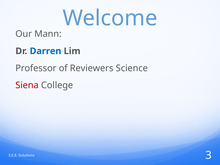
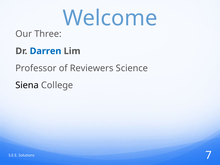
Mann: Mann -> Three
Siena colour: red -> black
3: 3 -> 7
